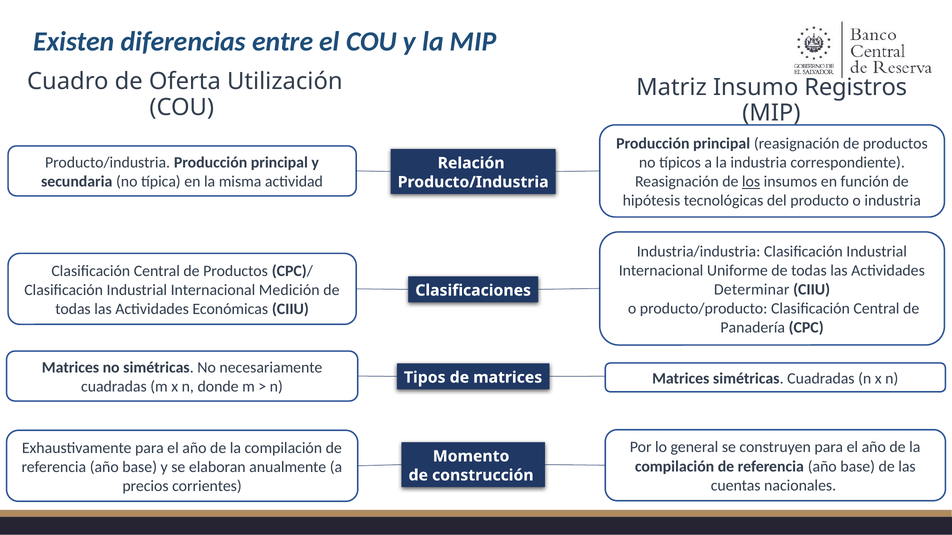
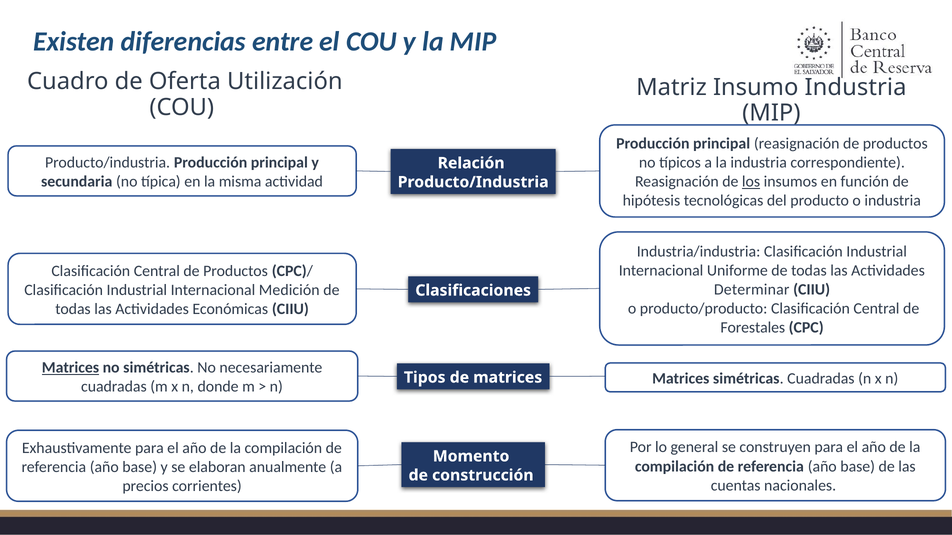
Insumo Registros: Registros -> Industria
Panadería: Panadería -> Forestales
Matrices at (70, 368) underline: none -> present
